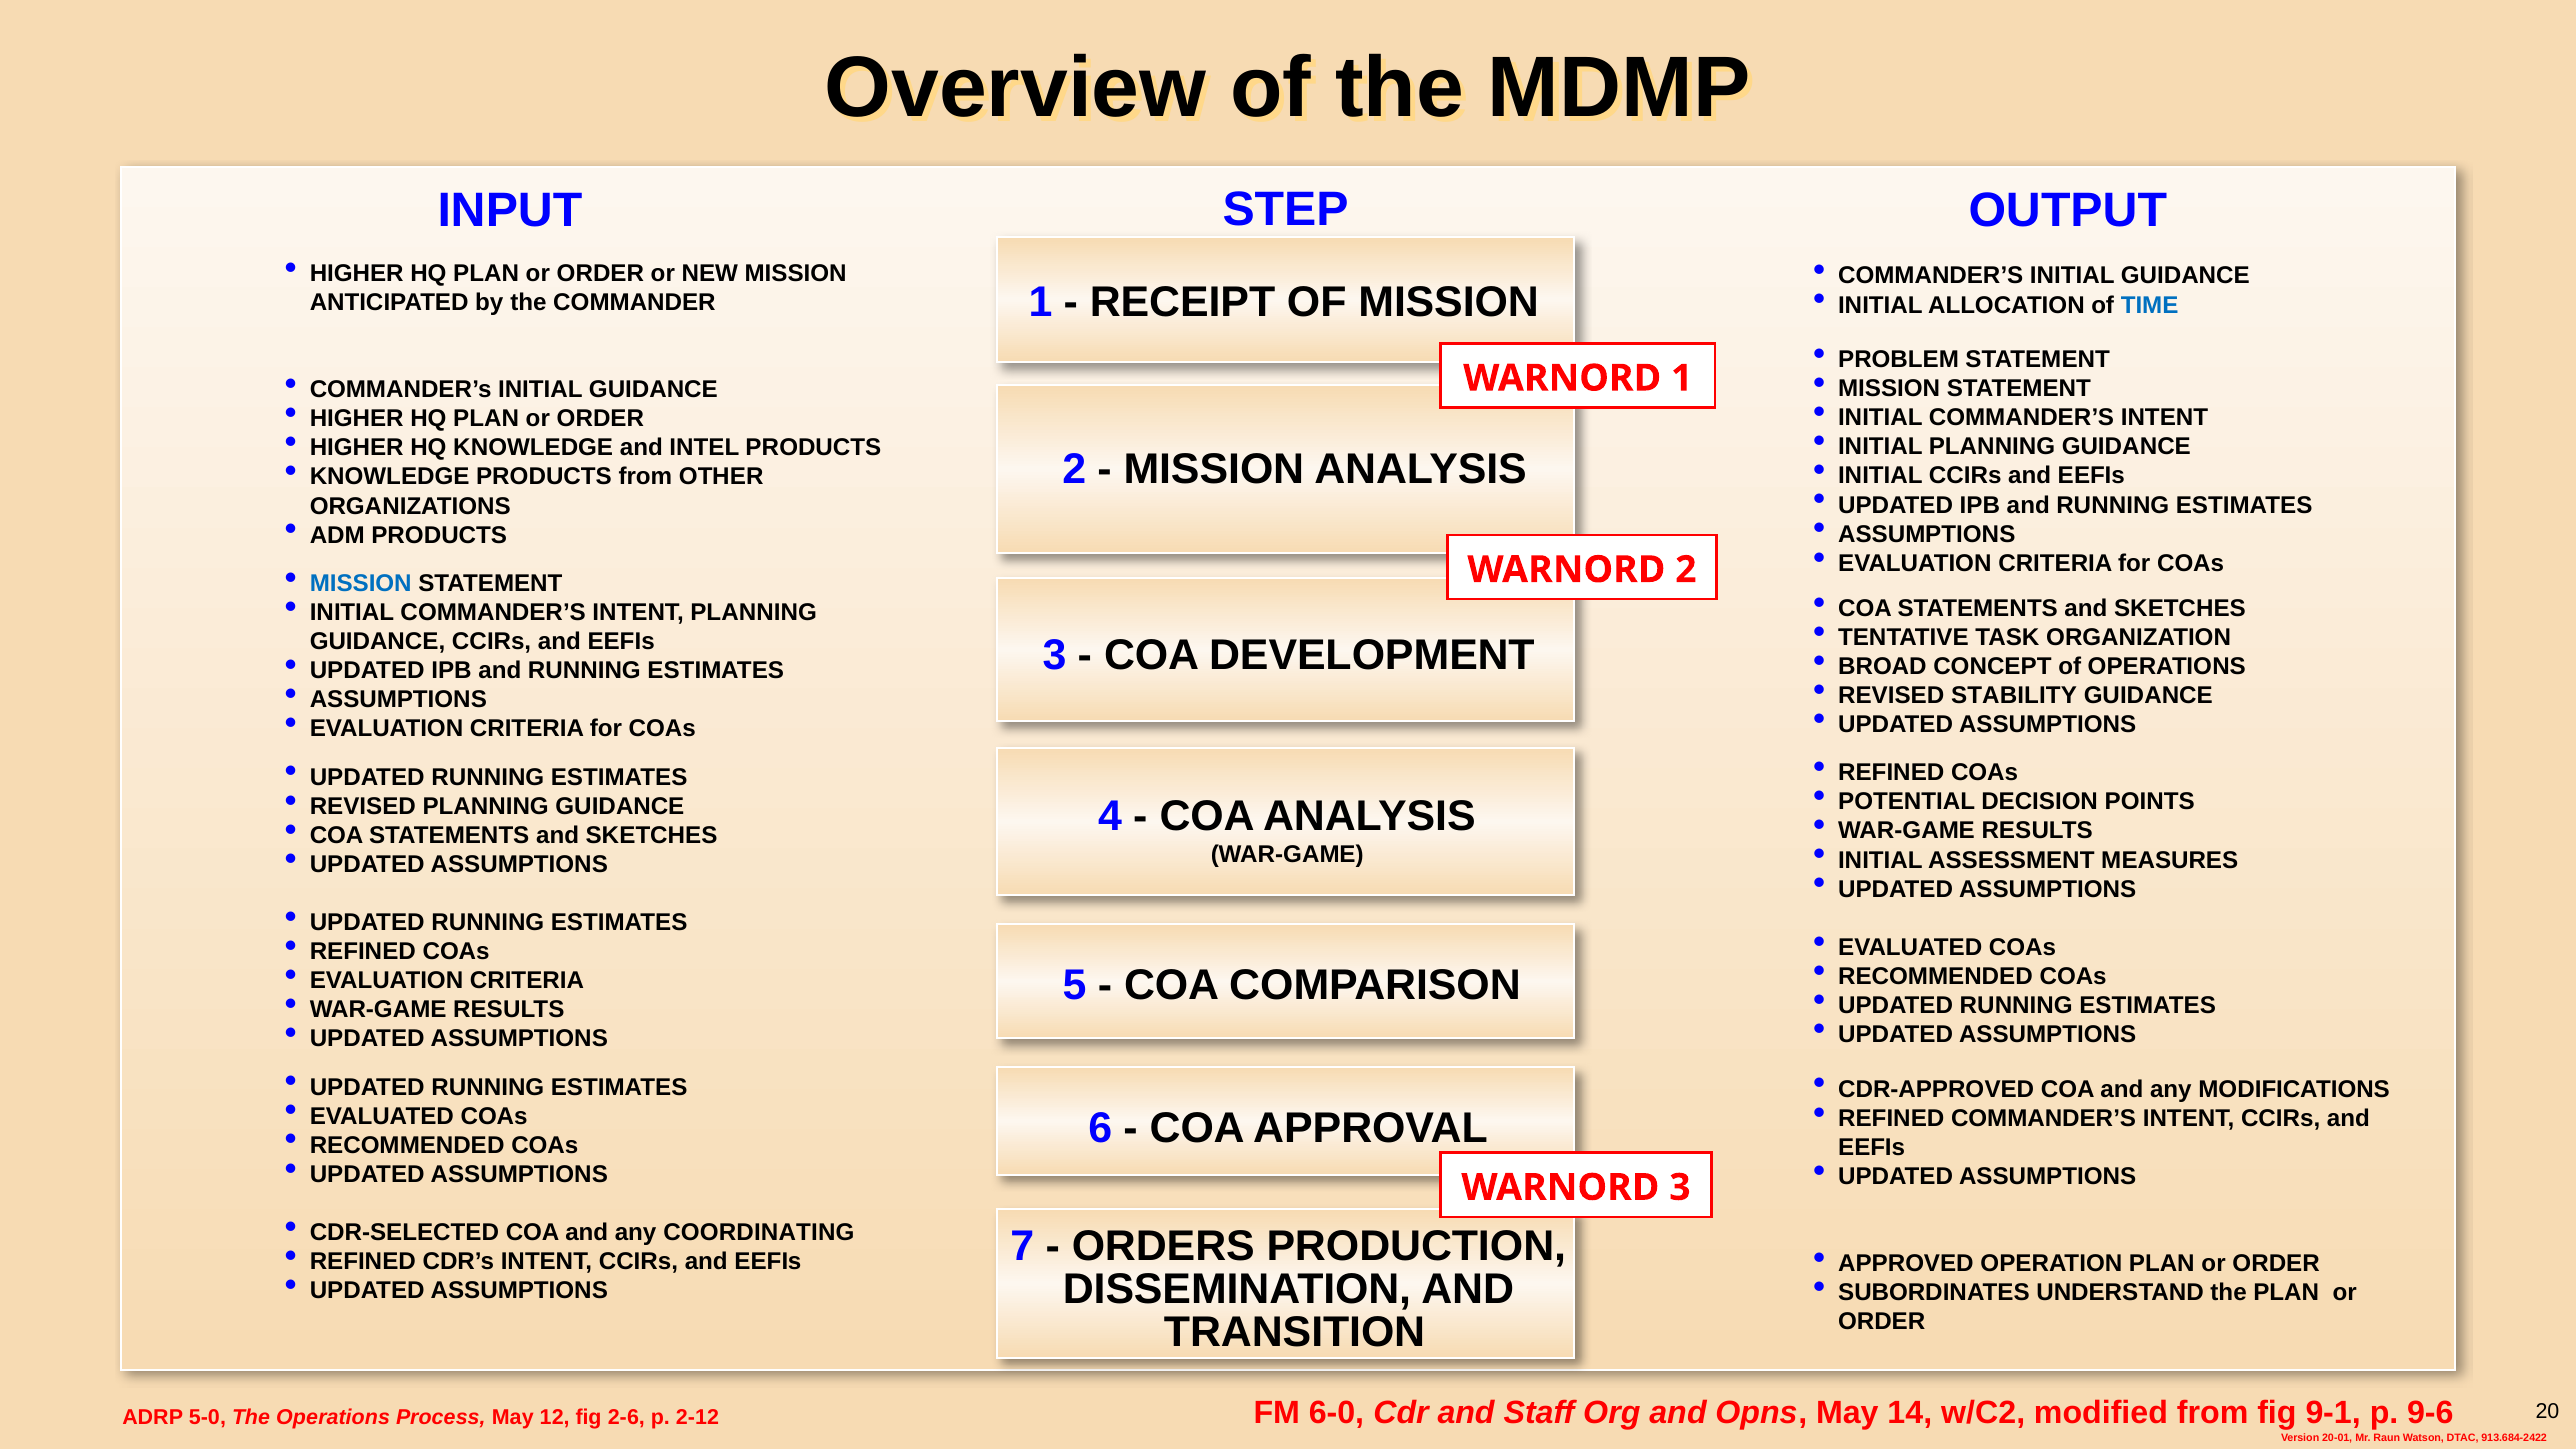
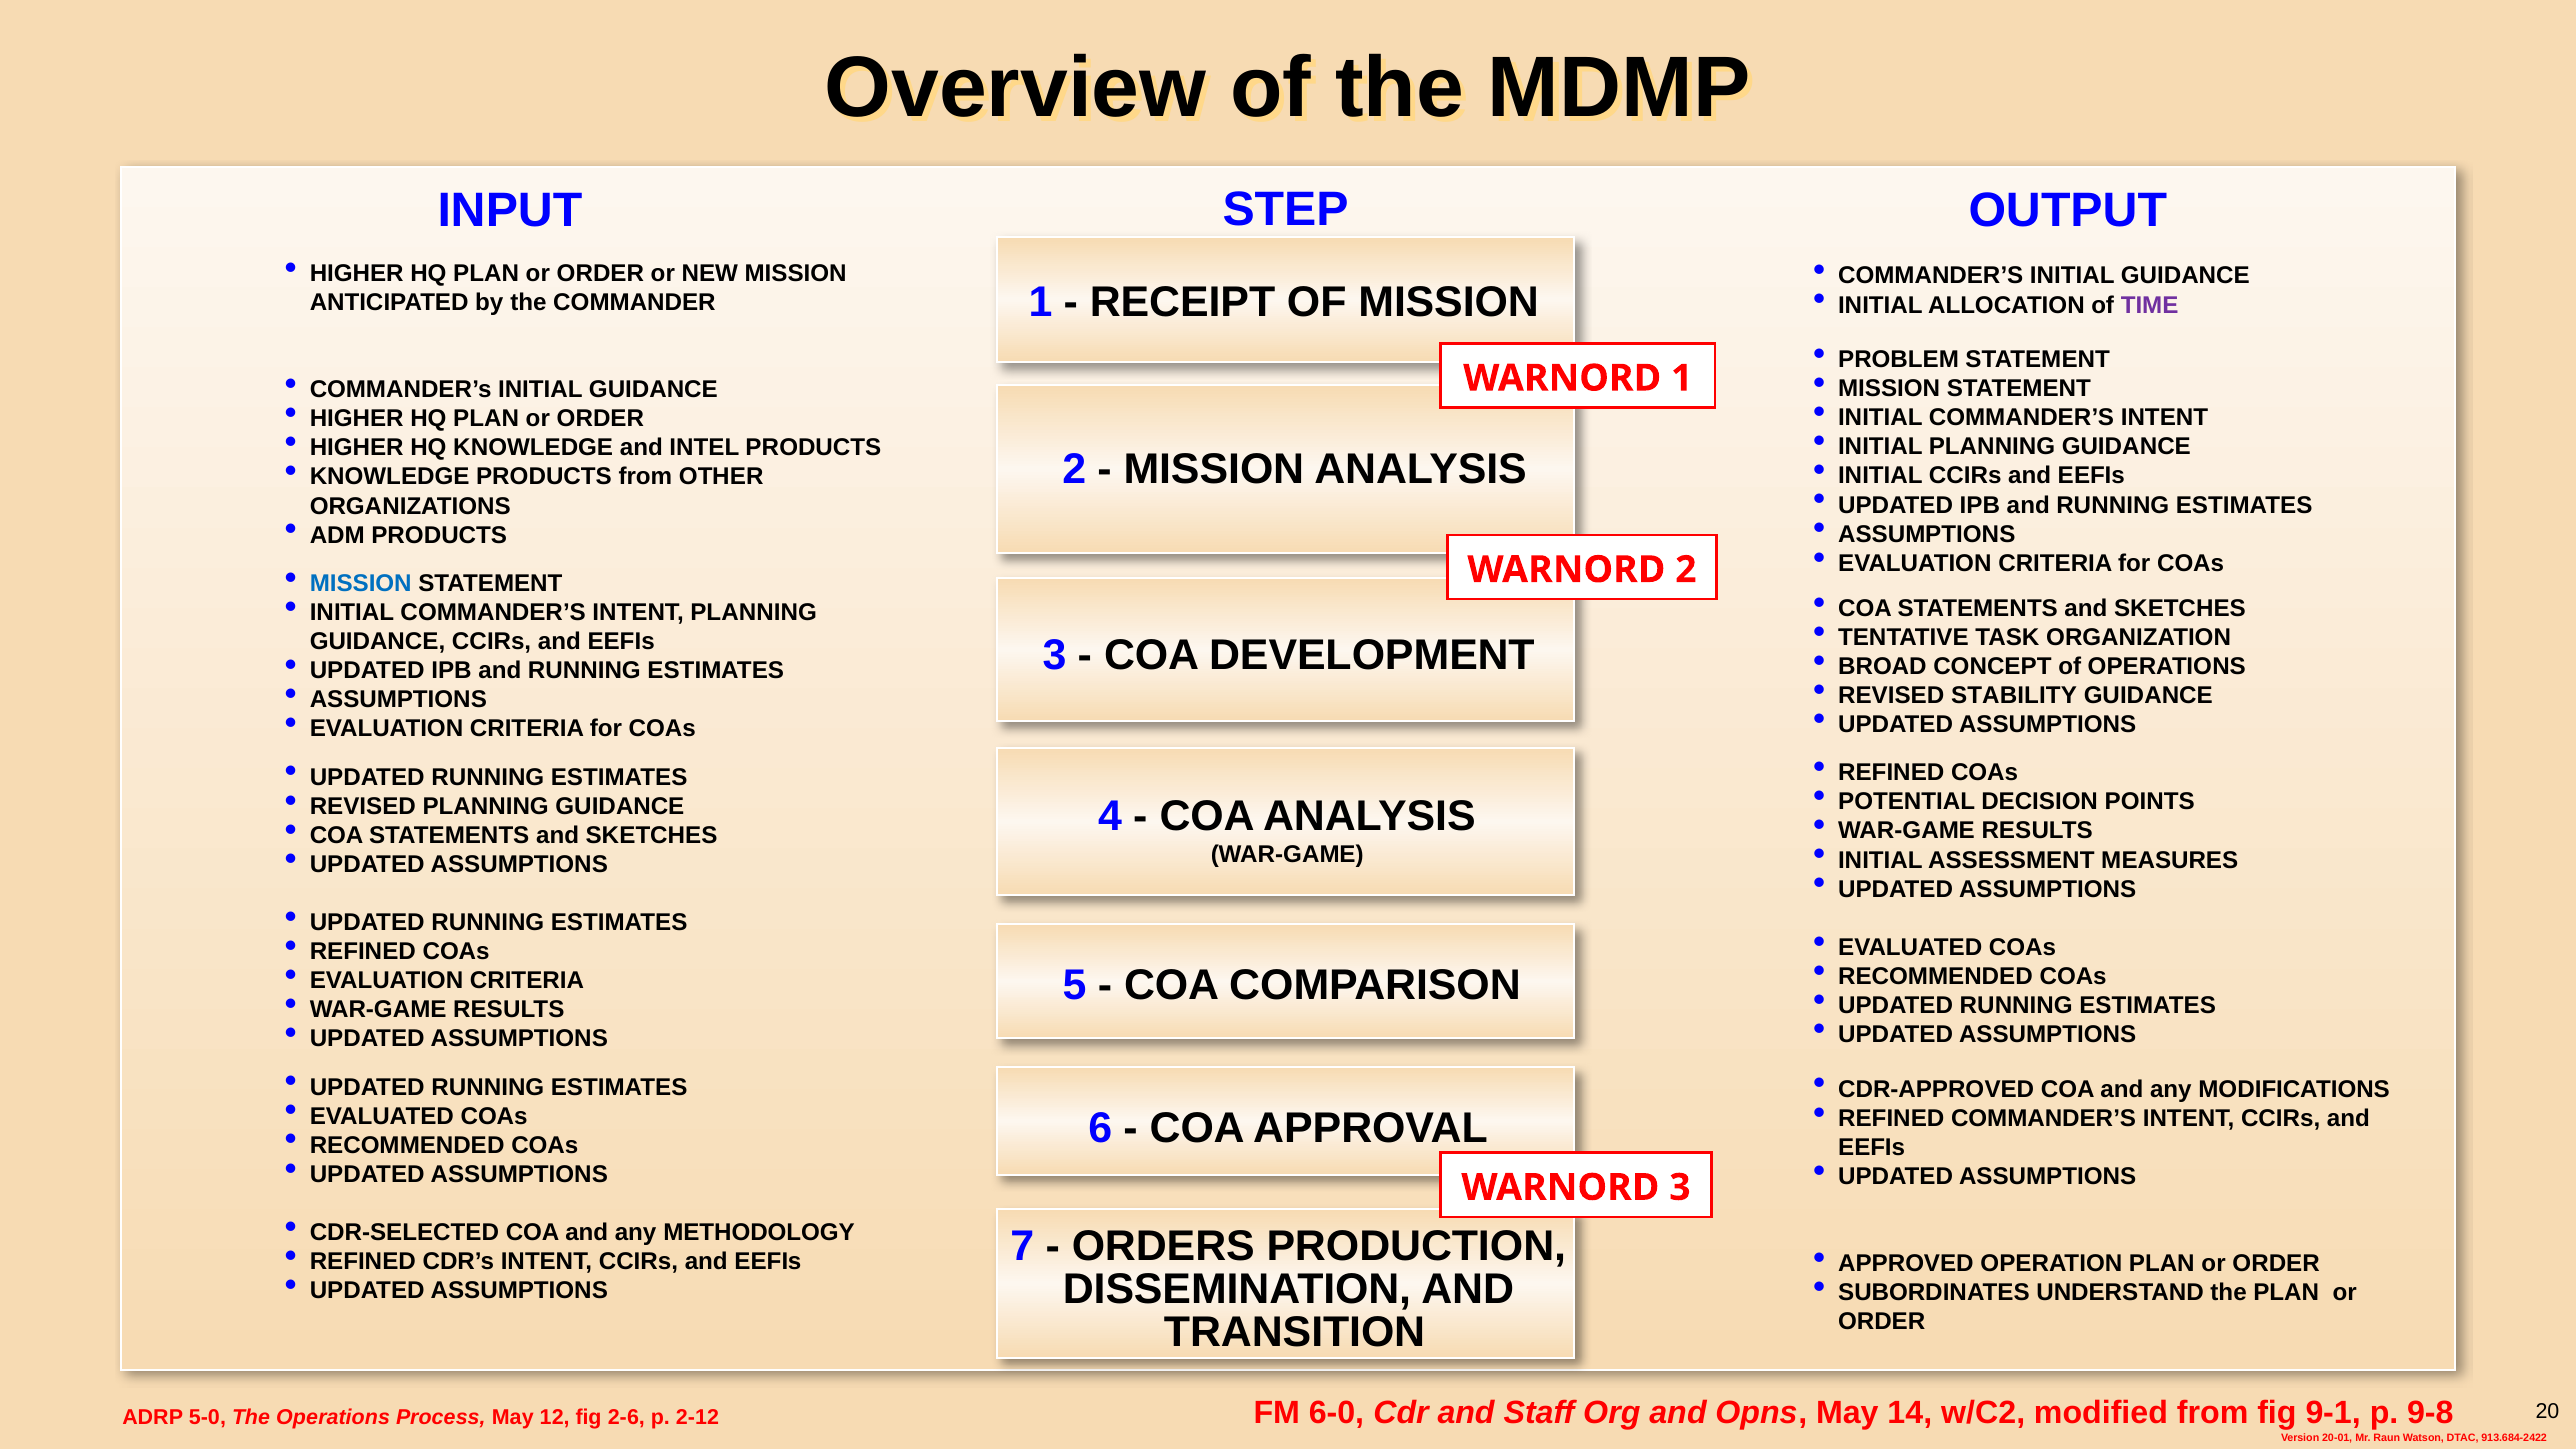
TIME colour: blue -> purple
COORDINATING: COORDINATING -> METHODOLOGY
9-6: 9-6 -> 9-8
